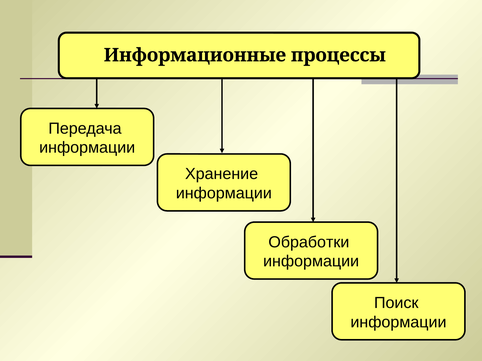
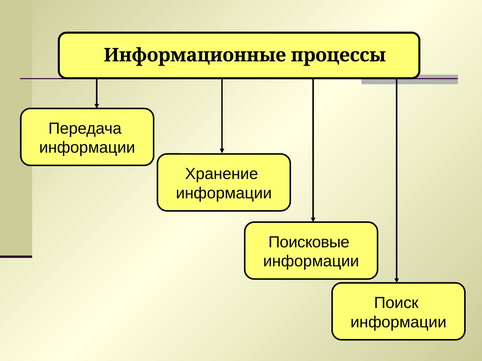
Обработки: Обработки -> Поисковые
